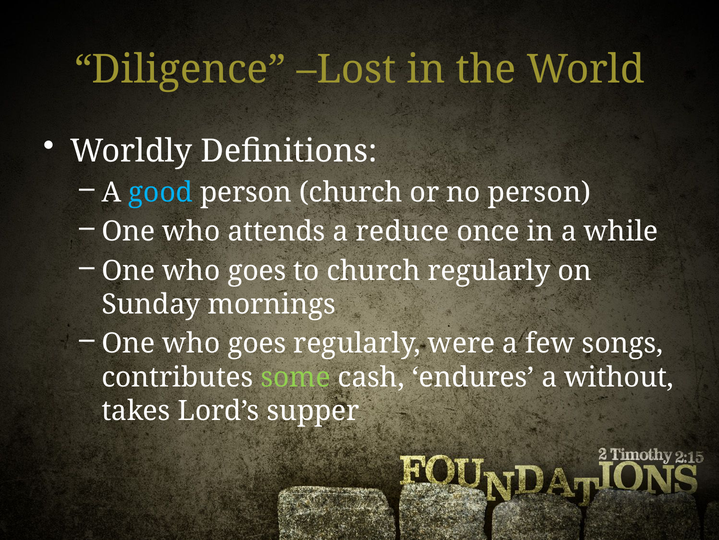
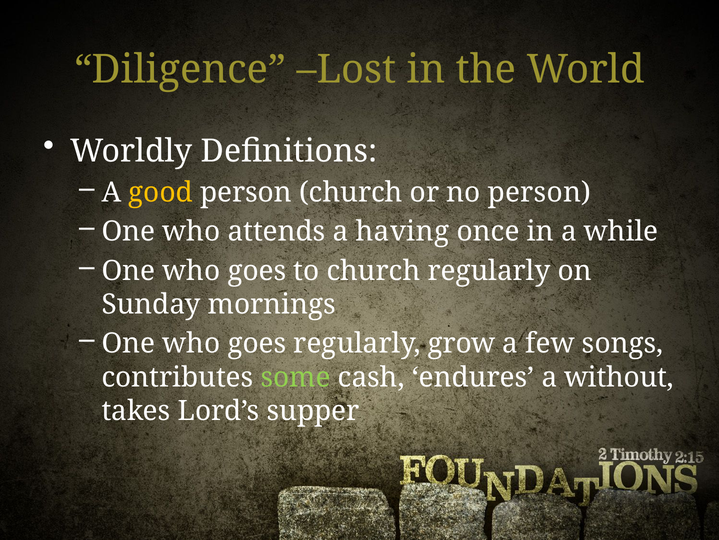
good colour: light blue -> yellow
reduce: reduce -> having
were: were -> grow
